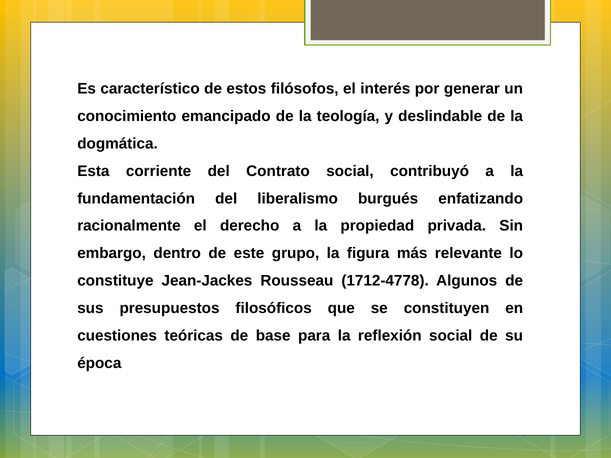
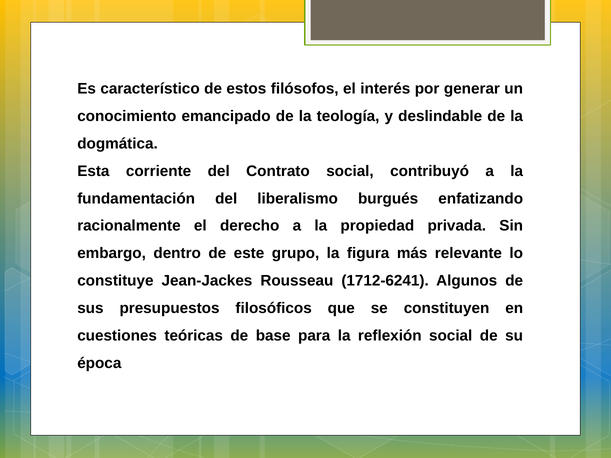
1712-4778: 1712-4778 -> 1712-6241
